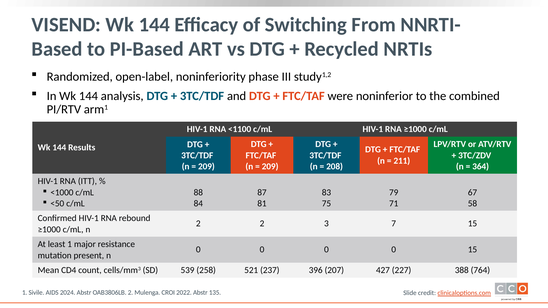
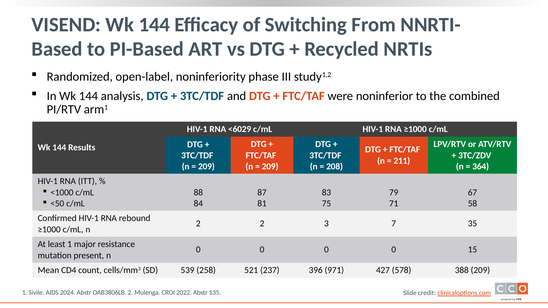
<1100: <1100 -> <6029
7 15: 15 -> 35
207: 207 -> 971
227: 227 -> 578
388 764: 764 -> 209
